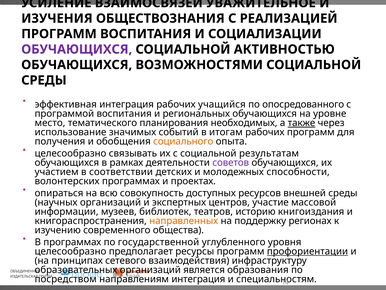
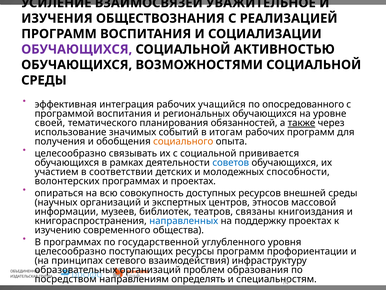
место: место -> своей
необходимых: необходимых -> обязанностей
результатам: результатам -> прививается
советов colour: purple -> blue
участие: участие -> этносов
историю: историю -> связаны
направленных colour: orange -> blue
поддержку регионах: регионах -> проектах
предполагает: предполагает -> поступающих
профориентации underline: present -> none
является: является -> проблем
направлениям интеграция: интеграция -> определять
